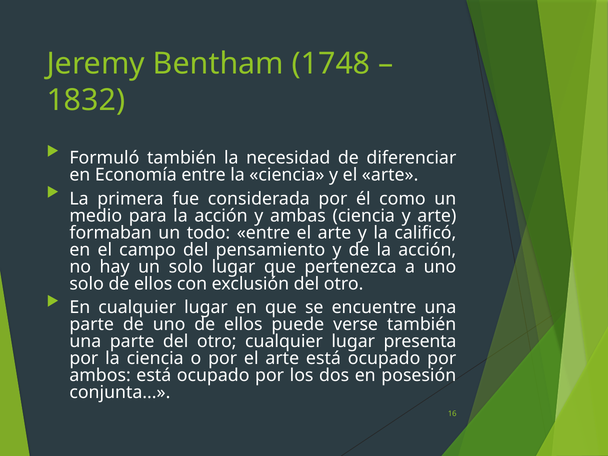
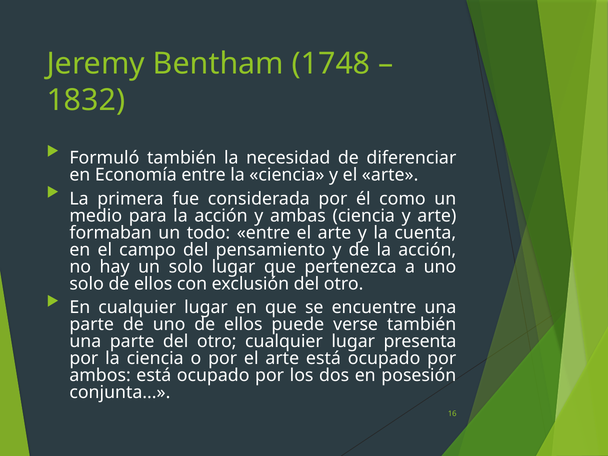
calificó: calificó -> cuenta
